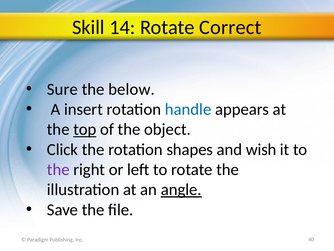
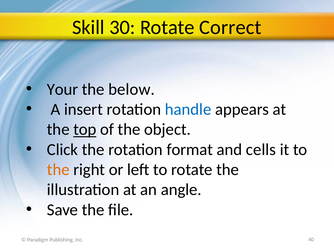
14: 14 -> 30
Sure: Sure -> Your
shapes: shapes -> format
wish: wish -> cells
the at (58, 169) colour: purple -> orange
angle underline: present -> none
